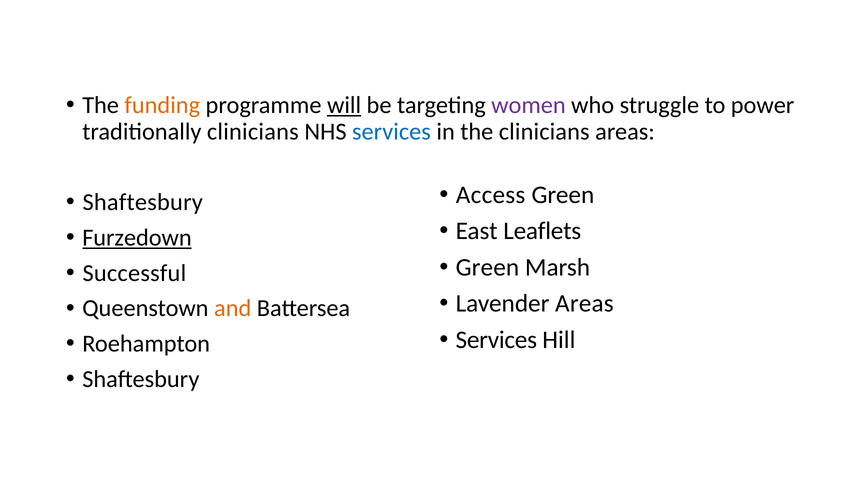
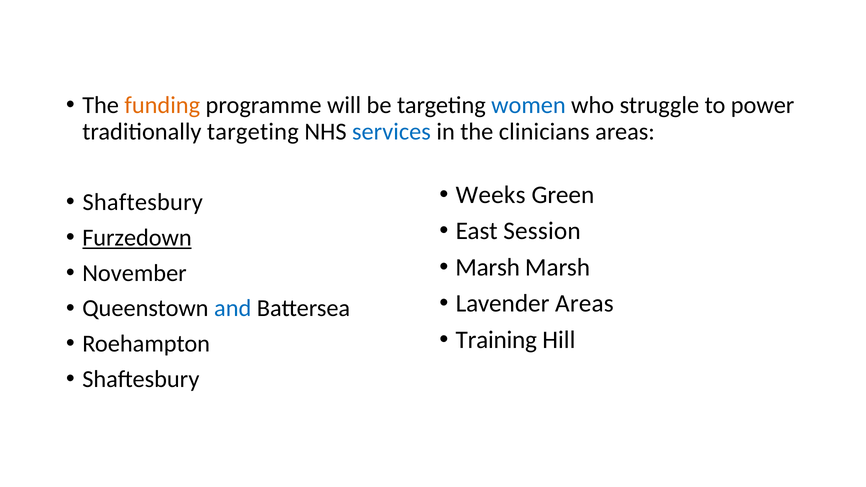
will underline: present -> none
women colour: purple -> blue
traditionally clinicians: clinicians -> targeting
Access: Access -> Weeks
Leaflets: Leaflets -> Session
Green at (487, 267): Green -> Marsh
Successful: Successful -> November
and colour: orange -> blue
Services at (496, 340): Services -> Training
